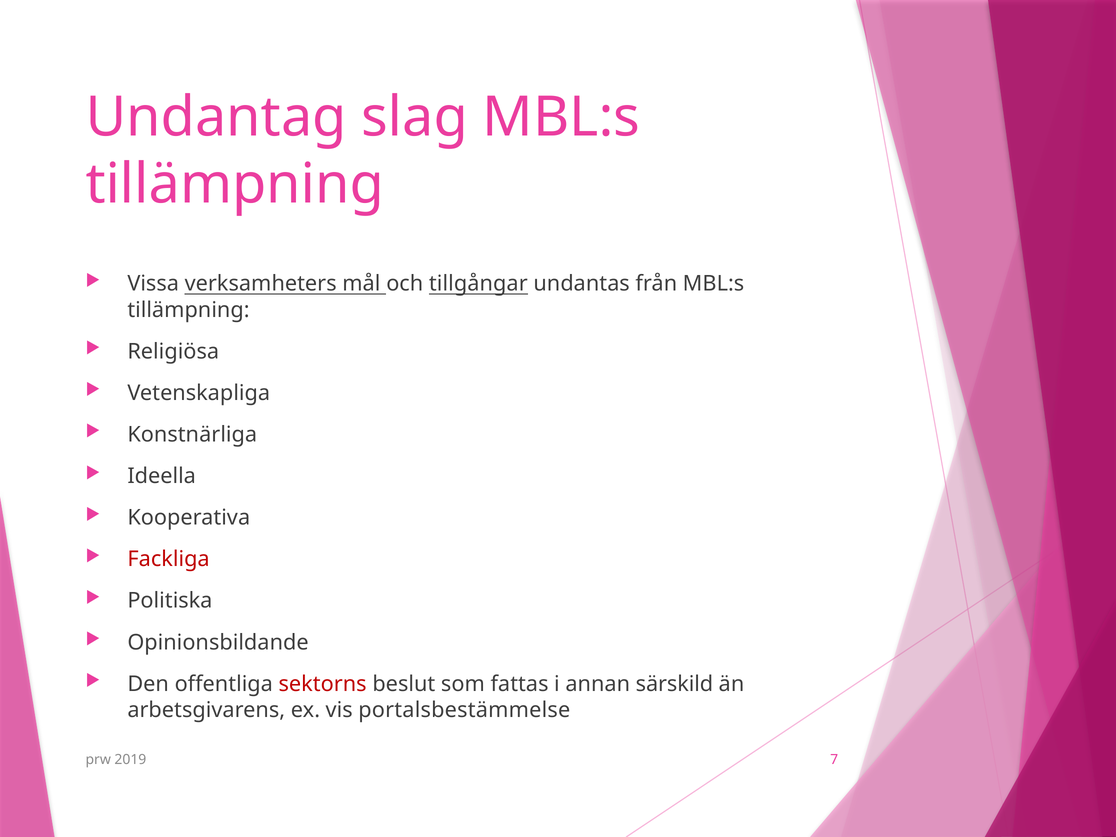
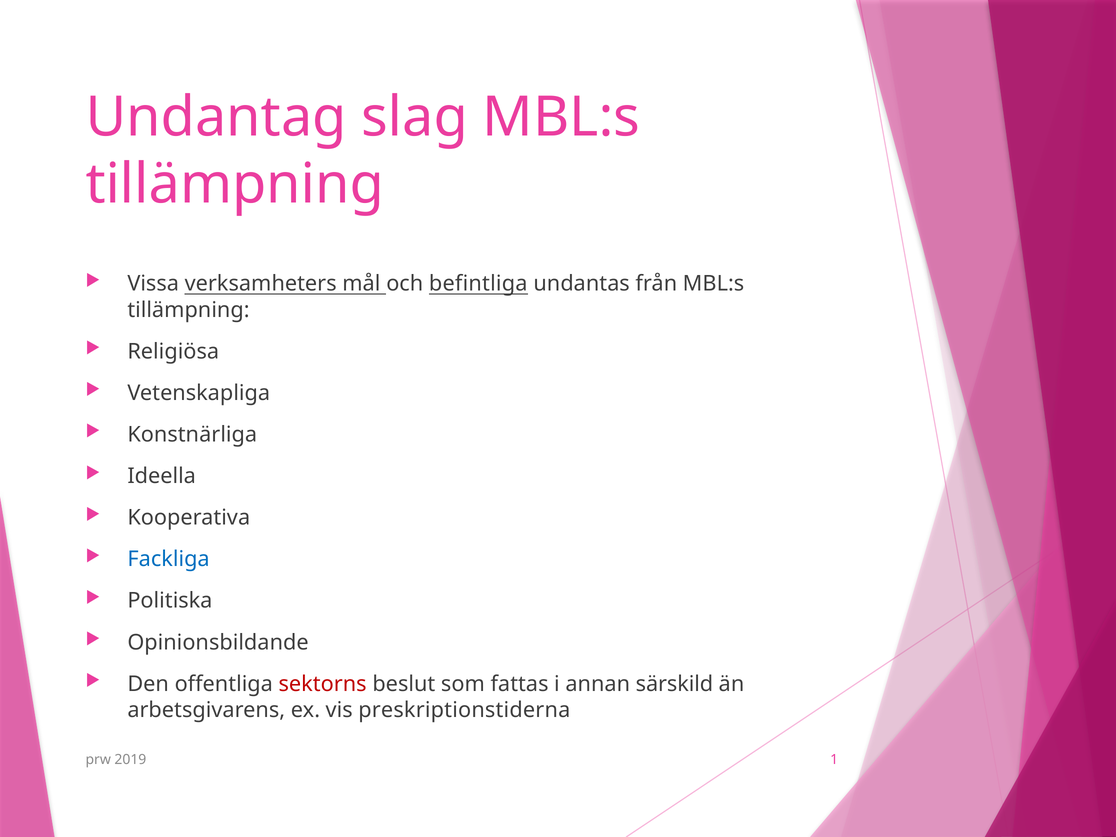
tillgångar: tillgångar -> befintliga
Fackliga colour: red -> blue
portalsbestämmelse: portalsbestämmelse -> preskriptionstiderna
7: 7 -> 1
